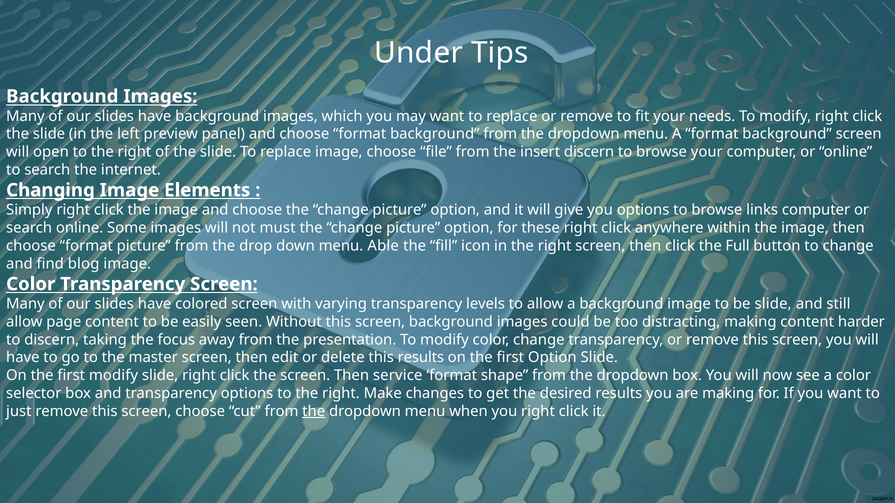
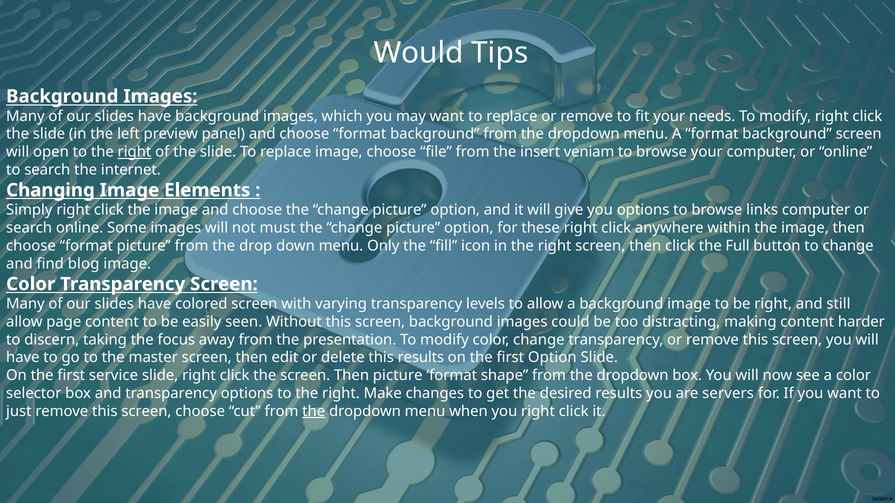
Under: Under -> Would
right at (134, 152) underline: none -> present
insert discern: discern -> veniam
Able: Able -> Only
be slide: slide -> right
first modify: modify -> service
Then service: service -> picture
are making: making -> servers
